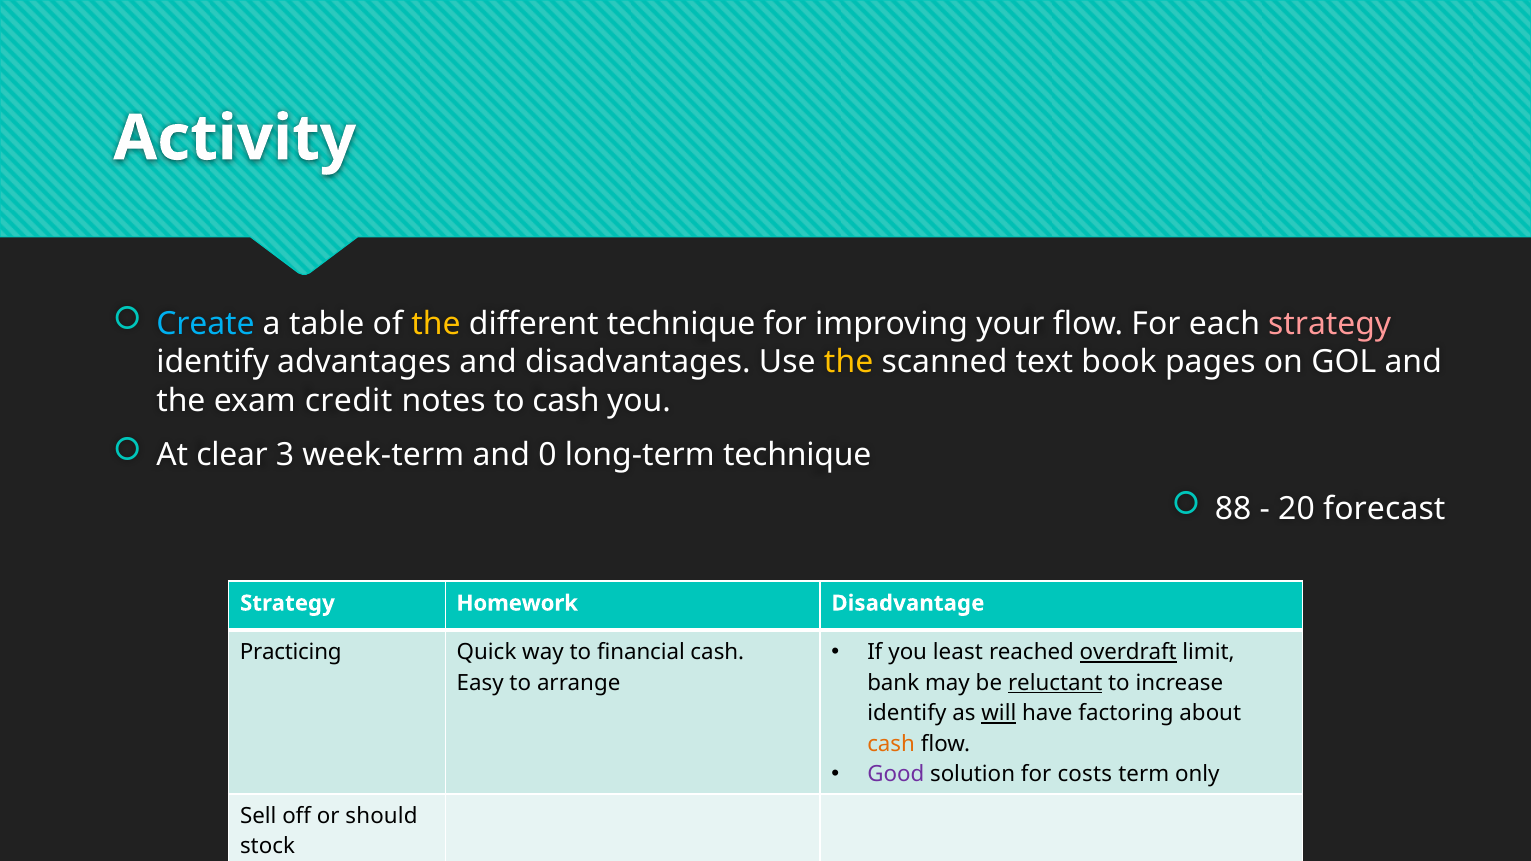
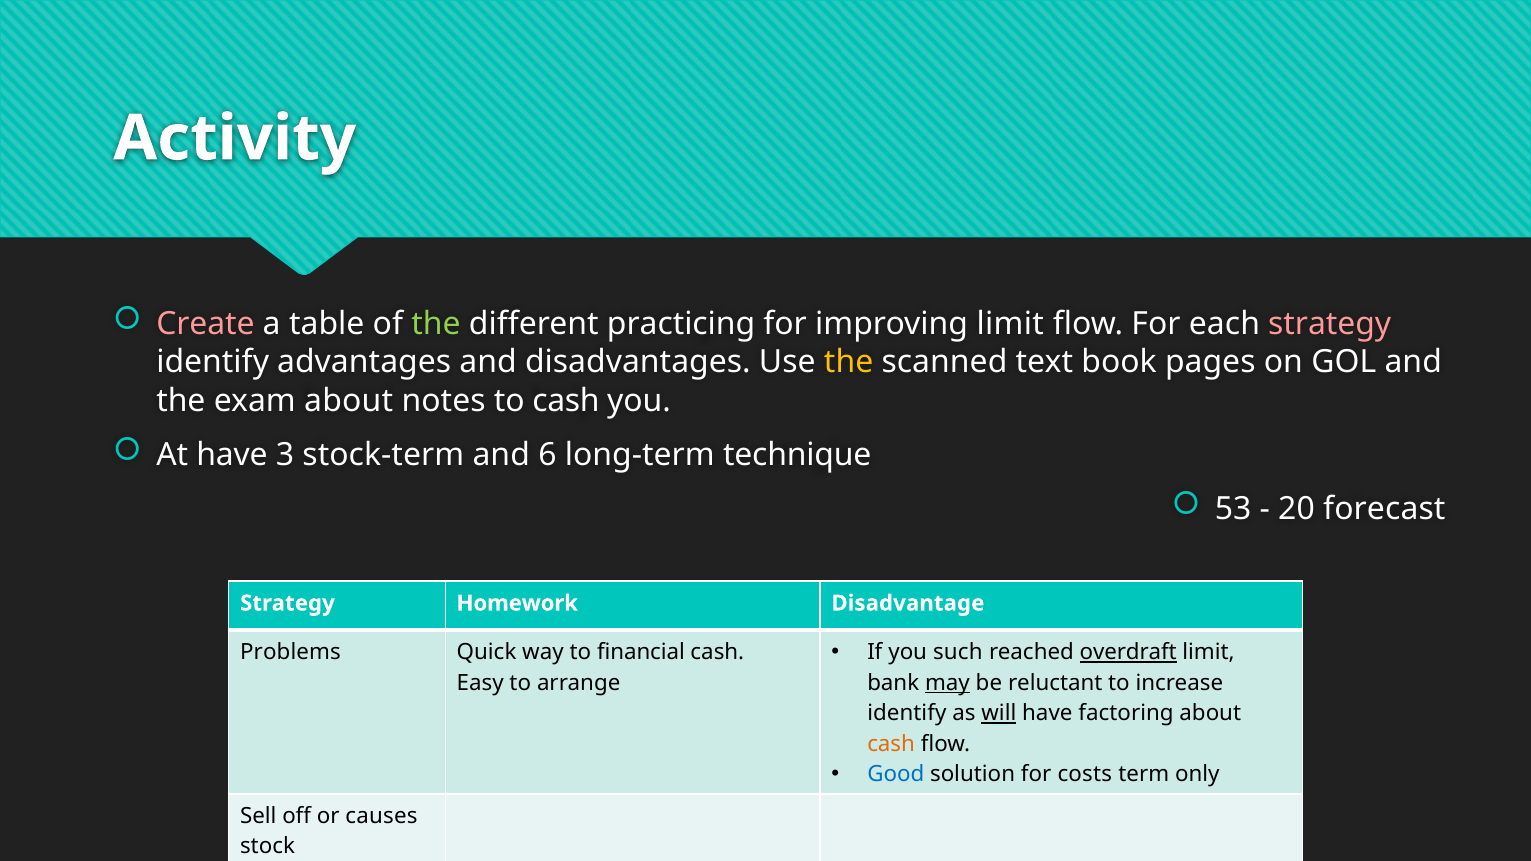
Create colour: light blue -> pink
the at (436, 324) colour: yellow -> light green
different technique: technique -> practicing
improving your: your -> limit
exam credit: credit -> about
At clear: clear -> have
week-term: week-term -> stock-term
0: 0 -> 6
88: 88 -> 53
least: least -> such
Practicing: Practicing -> Problems
may underline: none -> present
reluctant underline: present -> none
Good colour: purple -> blue
should: should -> causes
